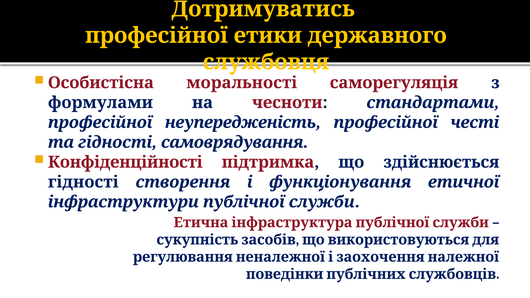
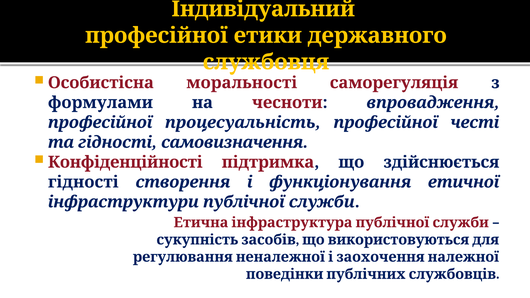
Дотримуватись: Дотримуватись -> Індивідуальний
стандартами: стандартами -> впровадження
неупередженість: неупередженість -> процесуальність
самоврядування: самоврядування -> самовизначення
